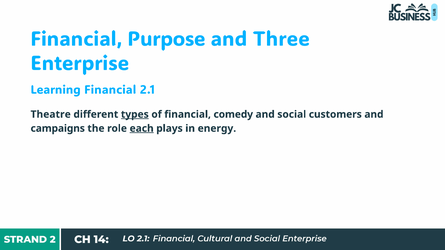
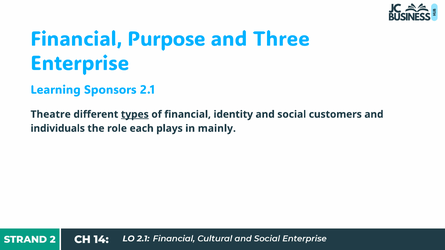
Learning Financial: Financial -> Sponsors
comedy: comedy -> identity
campaigns: campaigns -> individuals
each underline: present -> none
energy: energy -> mainly
